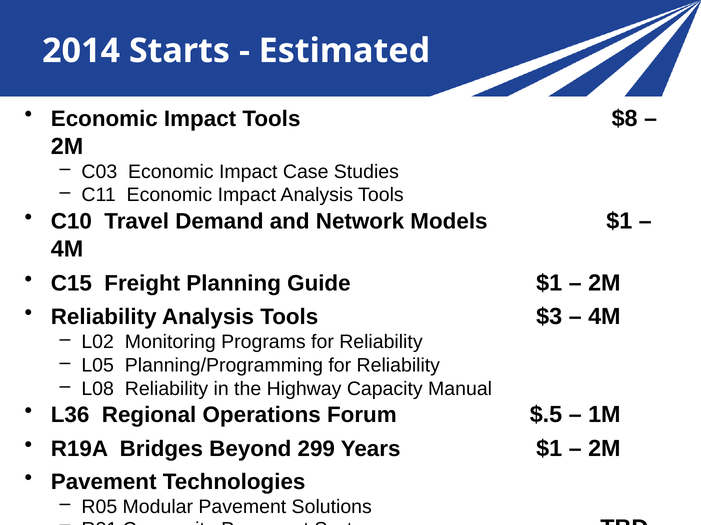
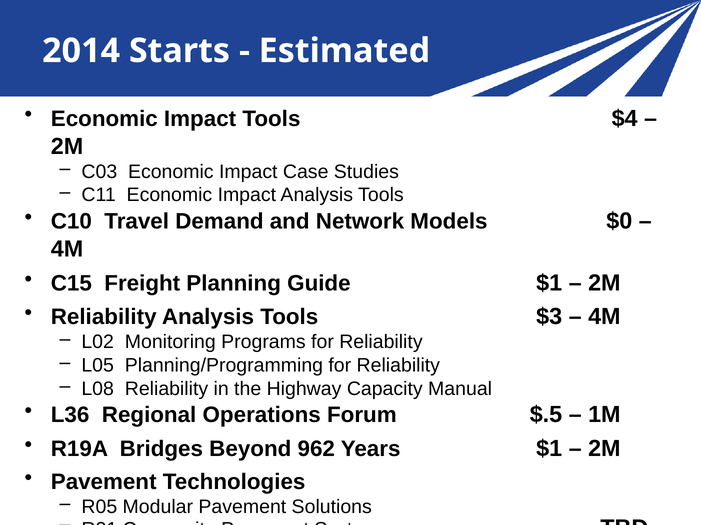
$8: $8 -> $4
Models $1: $1 -> $0
299: 299 -> 962
